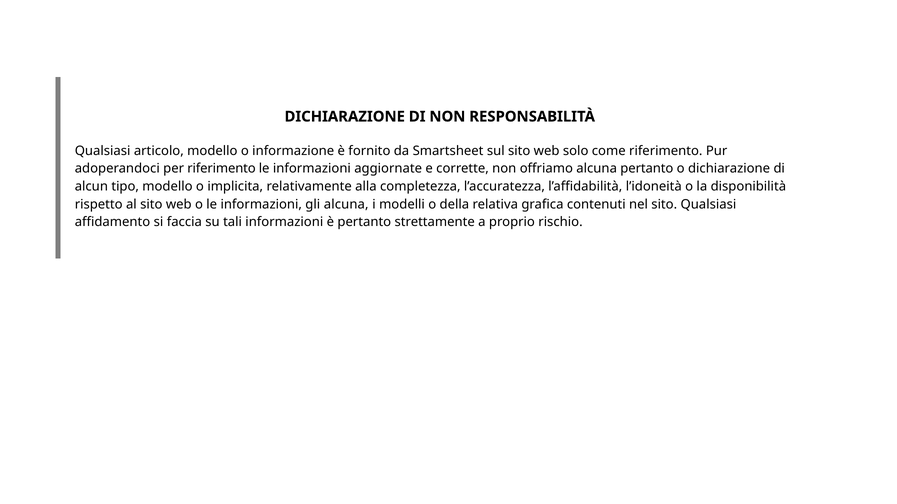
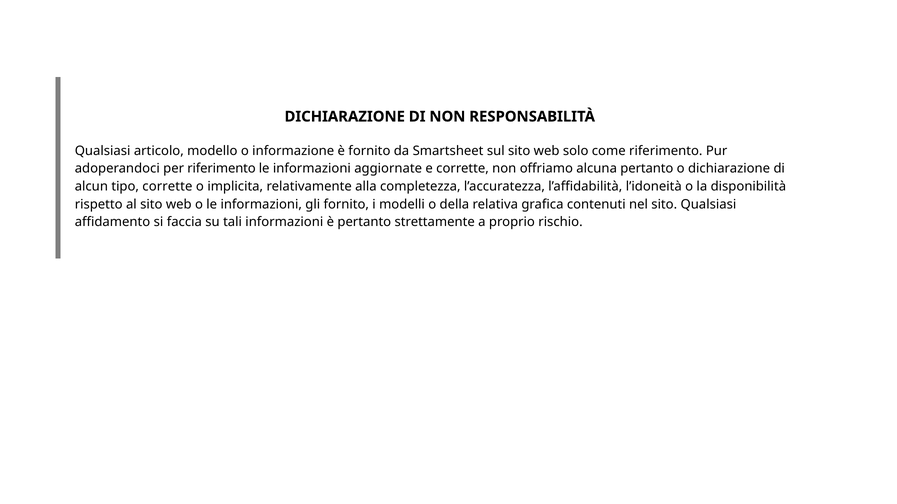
tipo modello: modello -> corrette
gli alcuna: alcuna -> fornito
